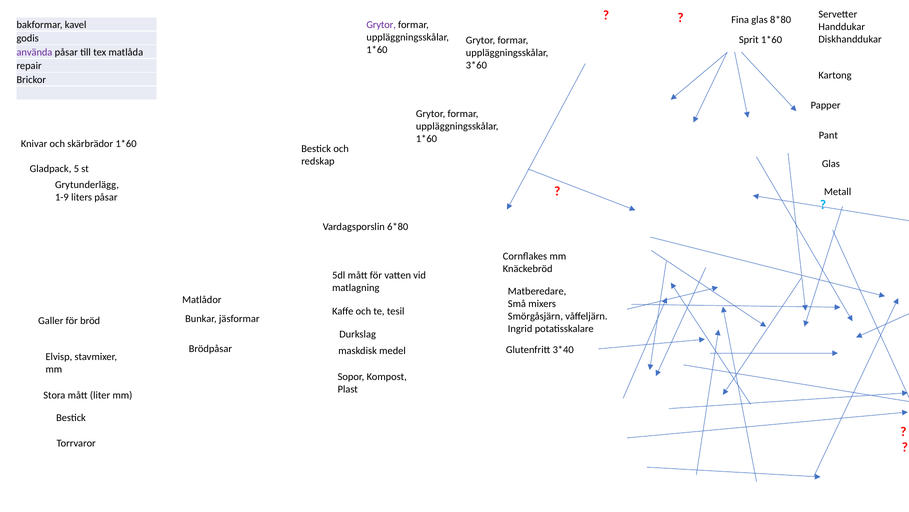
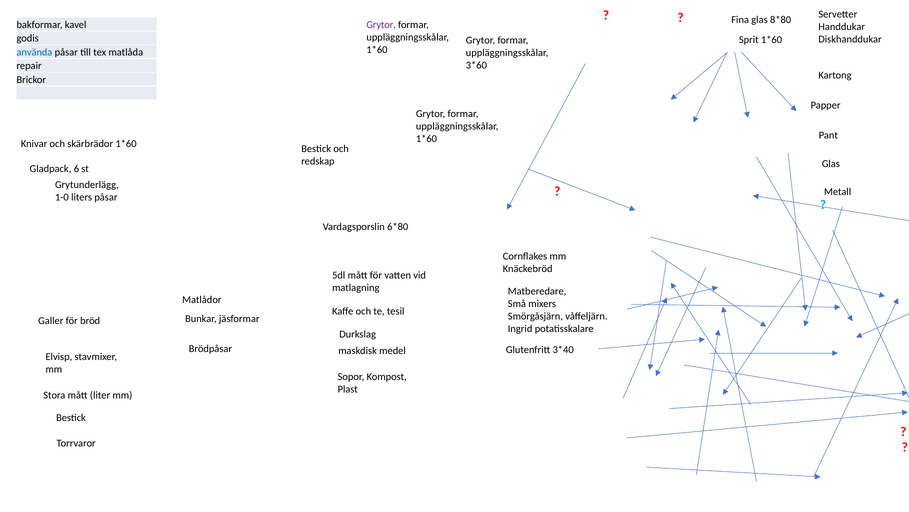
använda colour: purple -> blue
5: 5 -> 6
1-9: 1-9 -> 1-0
